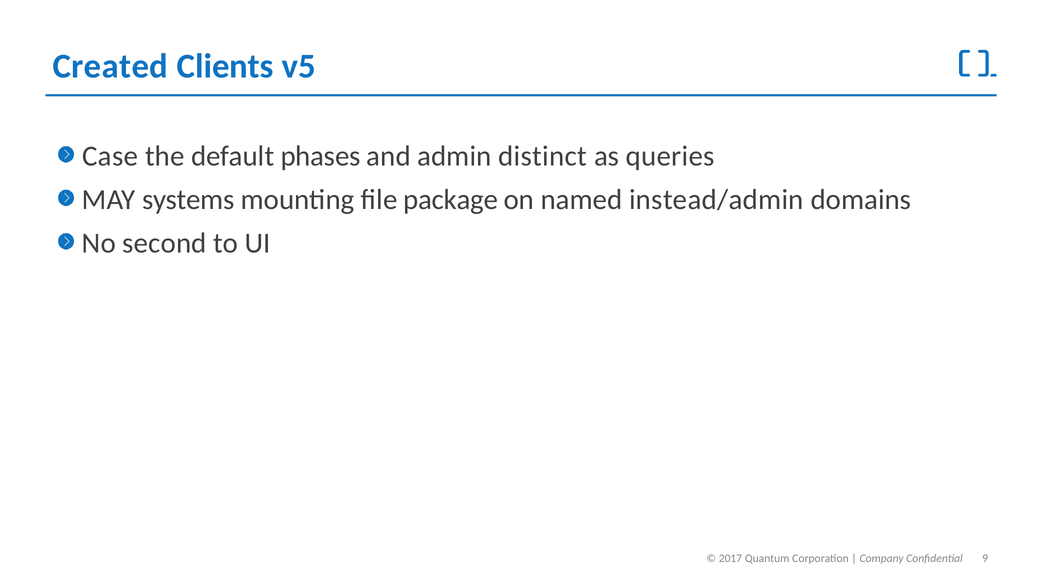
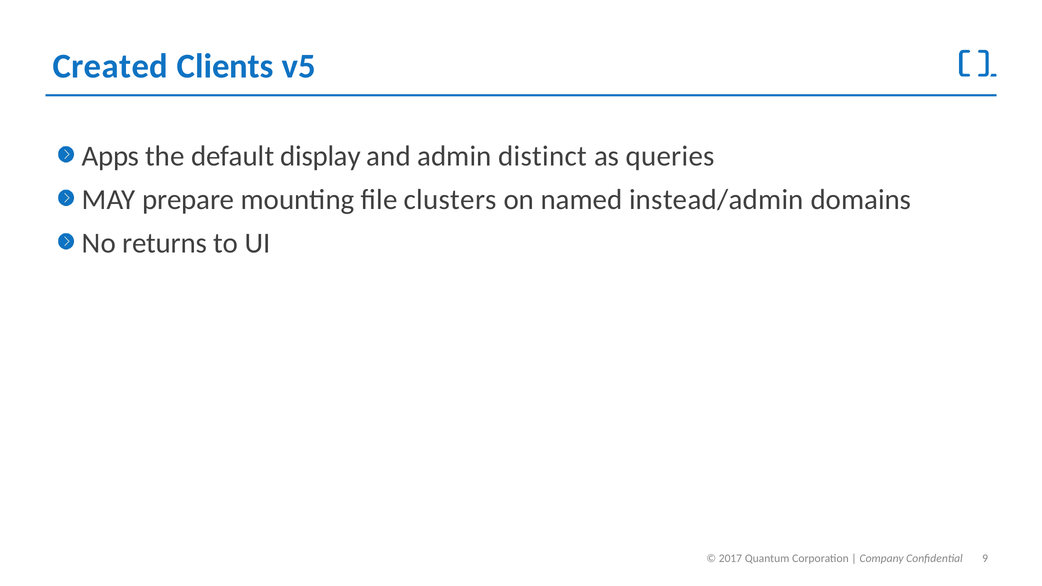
Case: Case -> Apps
phases: phases -> display
systems: systems -> prepare
package: package -> clusters
second: second -> returns
